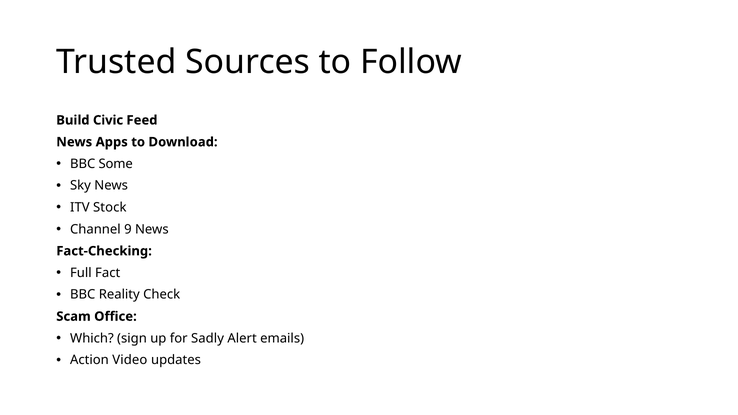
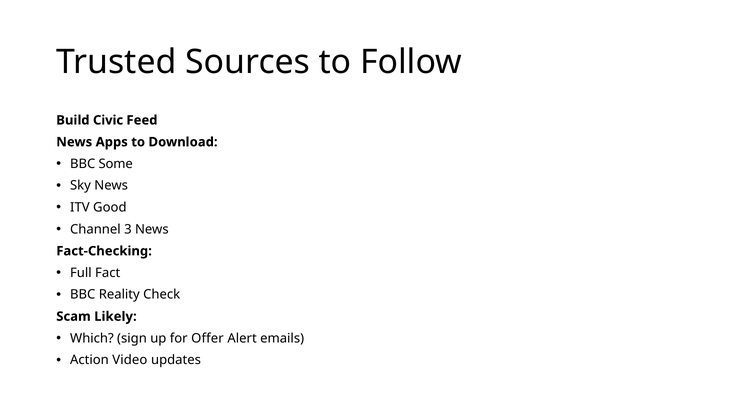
Stock: Stock -> Good
9: 9 -> 3
Office: Office -> Likely
Sadly: Sadly -> Offer
